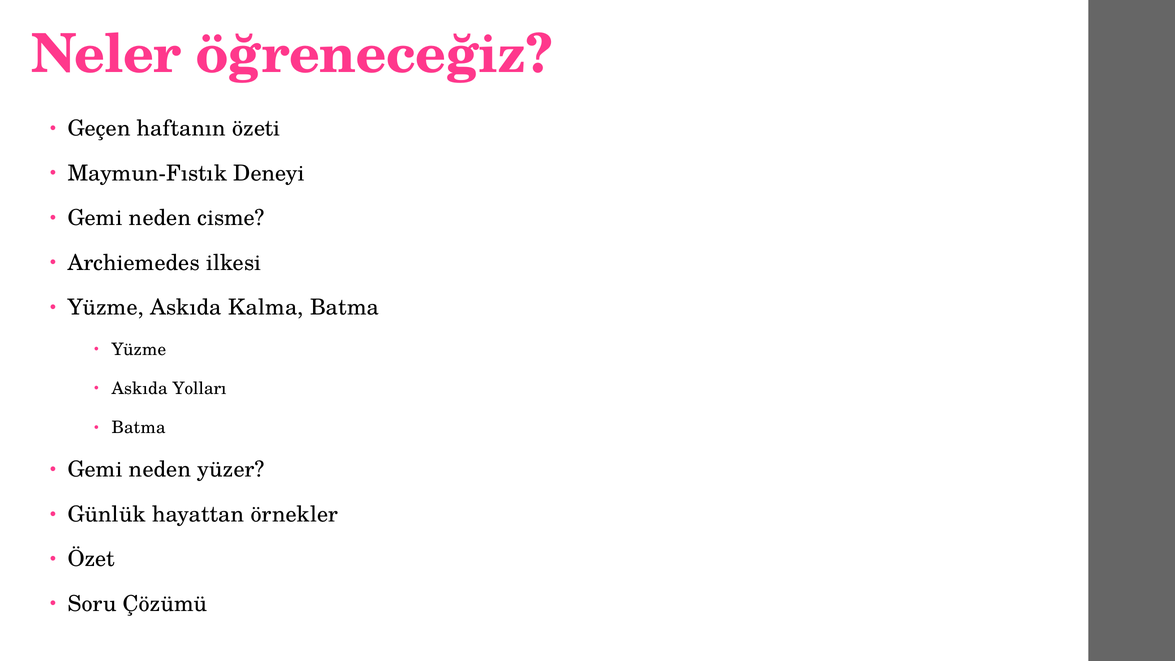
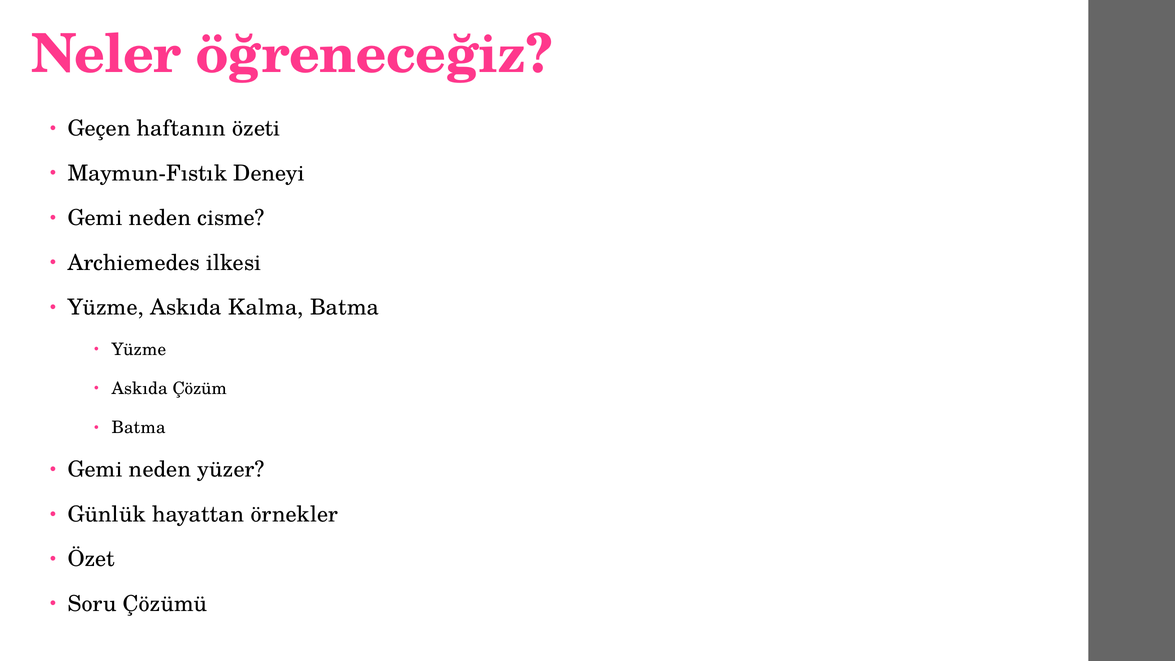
Yolları: Yolları -> Çözüm
